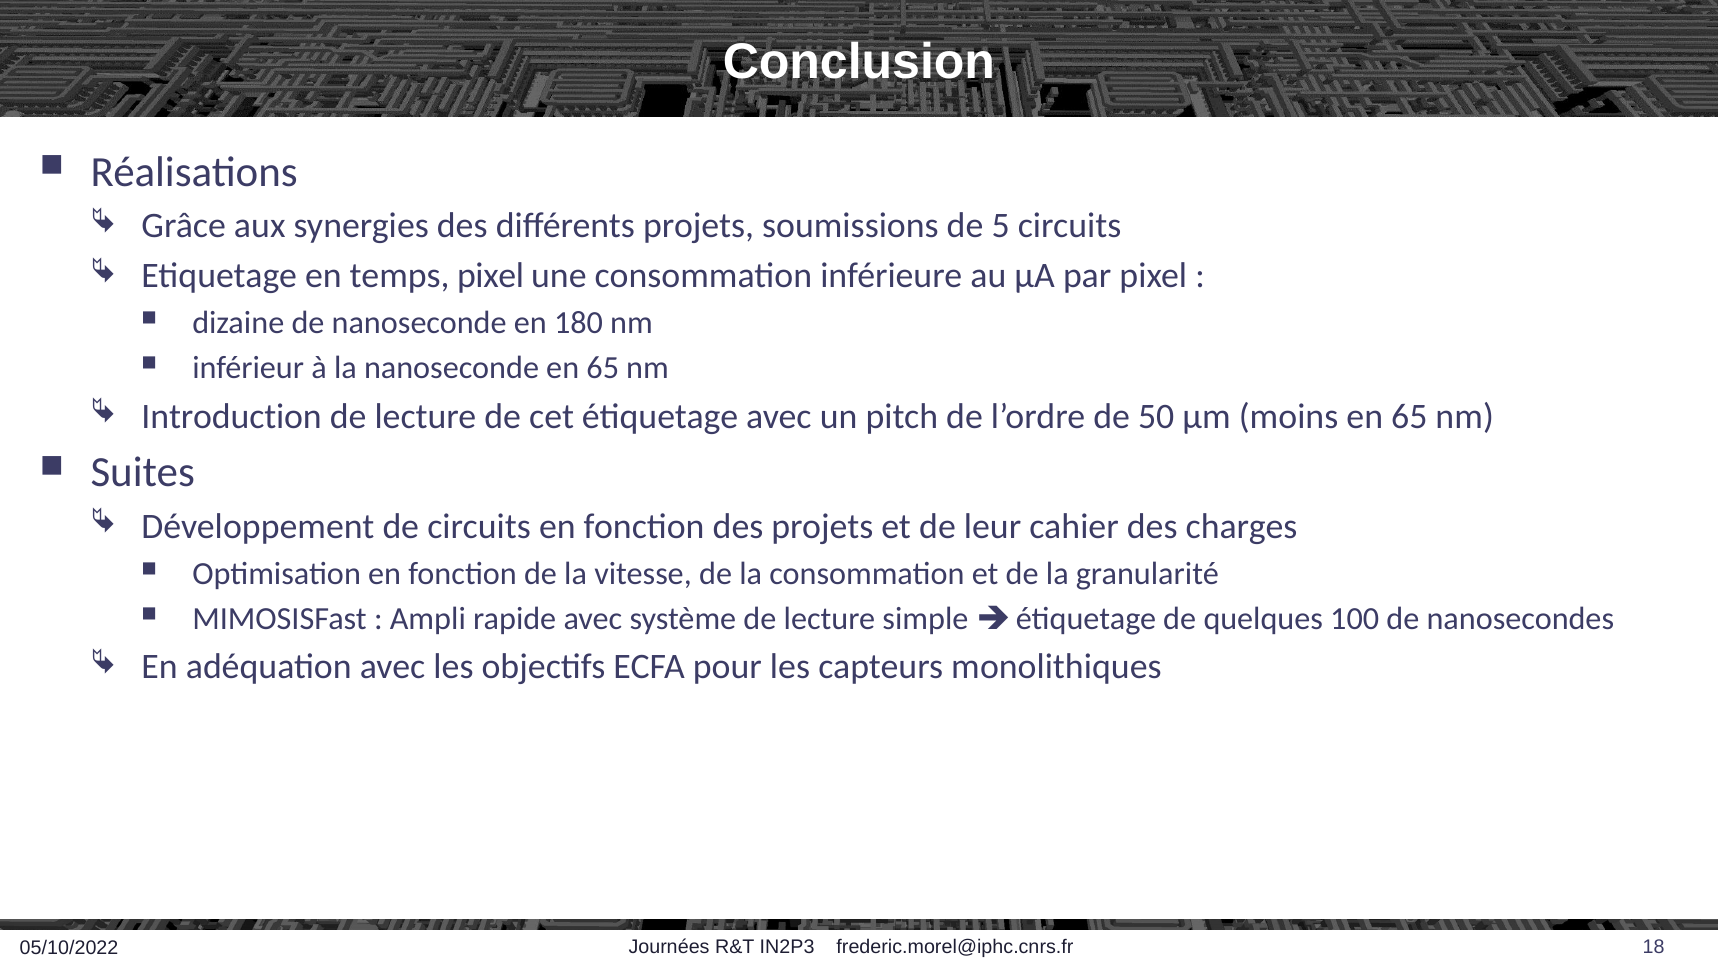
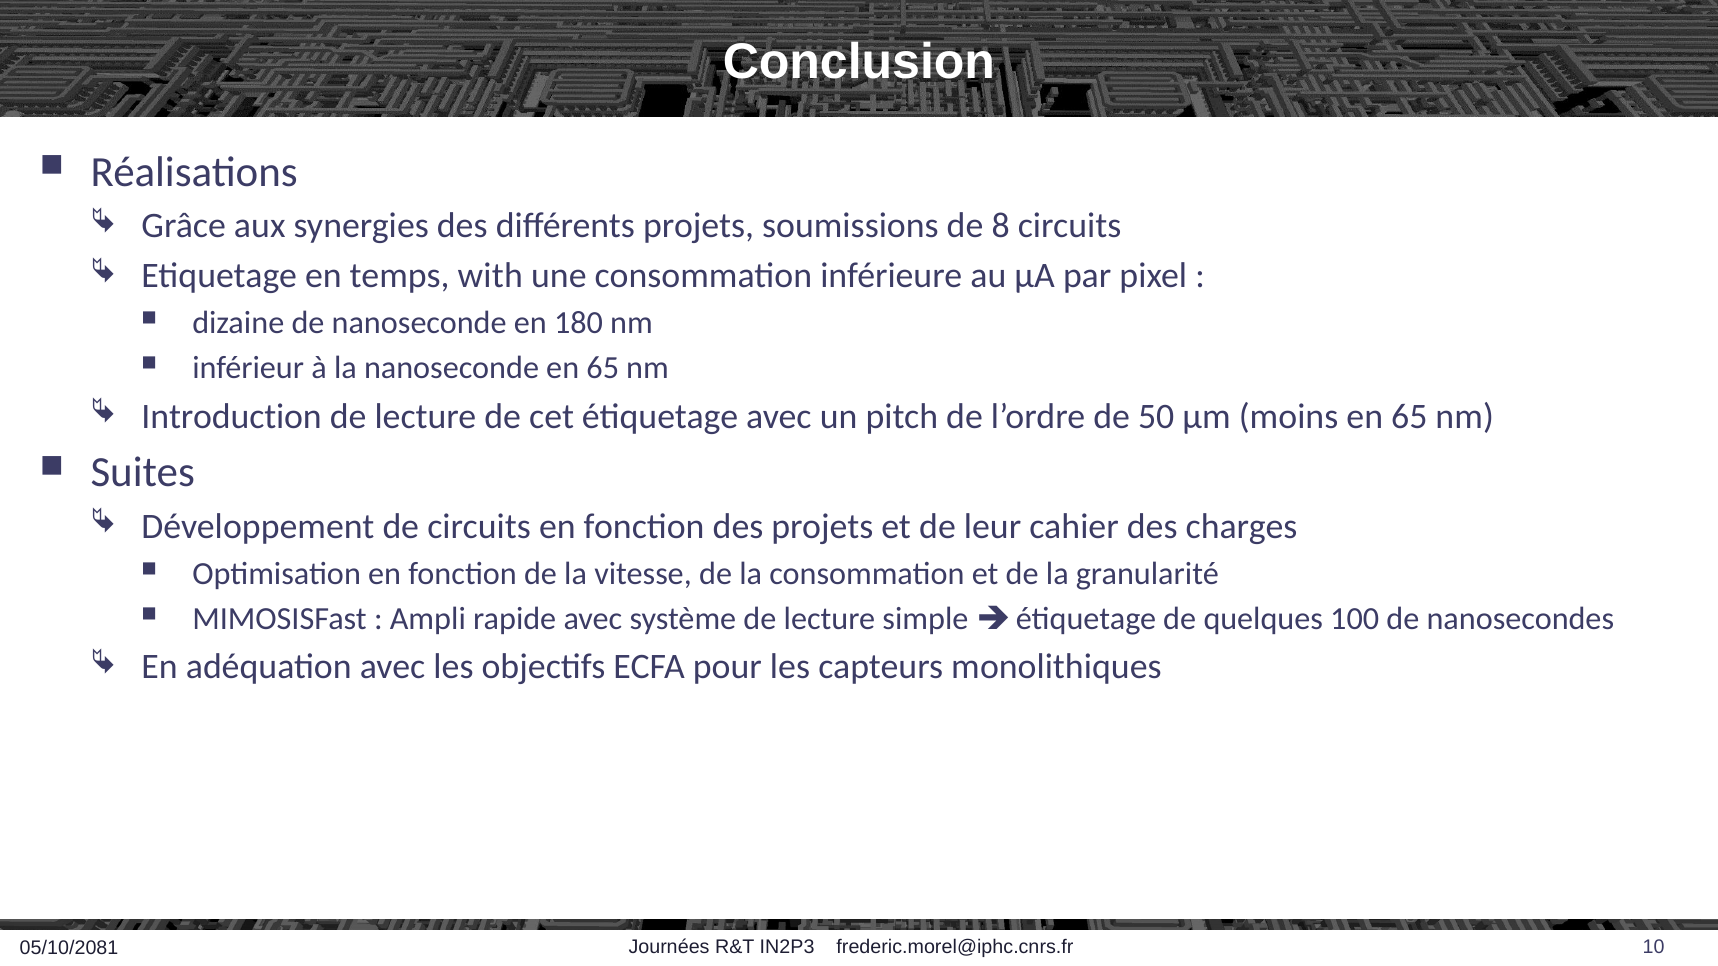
5: 5 -> 8
temps pixel: pixel -> with
18: 18 -> 10
05/10/2022: 05/10/2022 -> 05/10/2081
